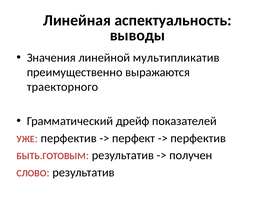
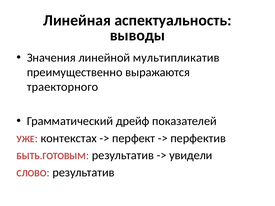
перфектив at (69, 138): перфектив -> контекстах
получен: получен -> увидели
